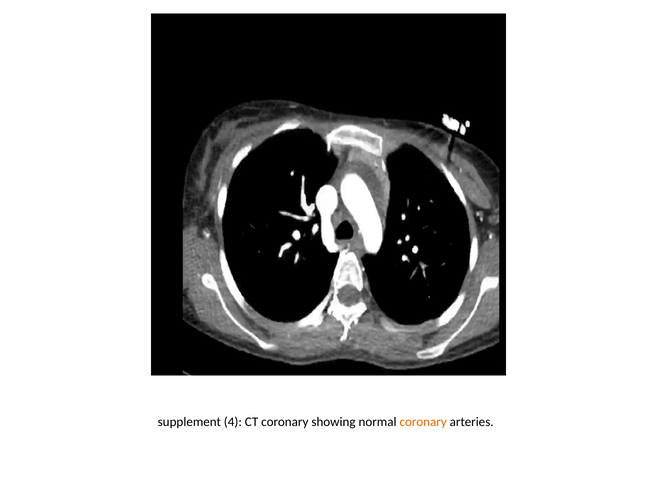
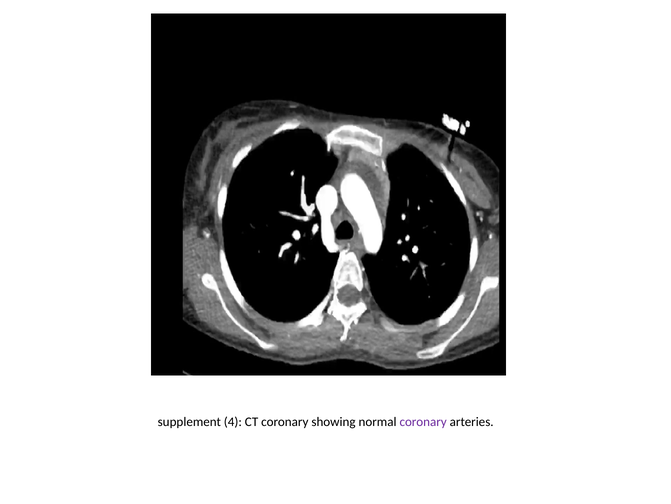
coronary at (423, 421) colour: orange -> purple
